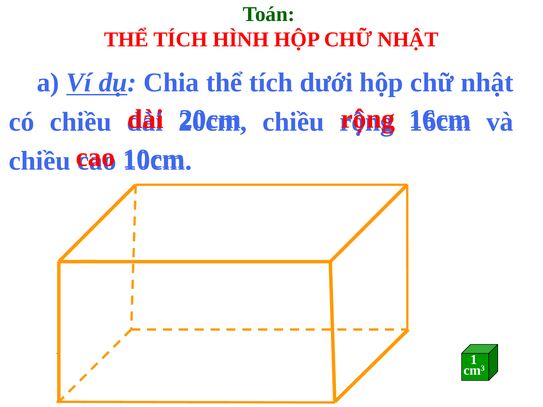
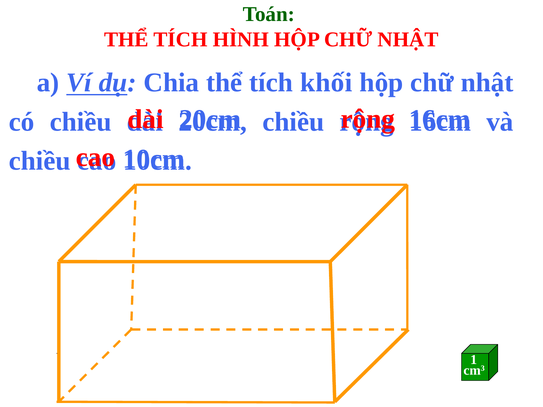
dưới: dưới -> khối
